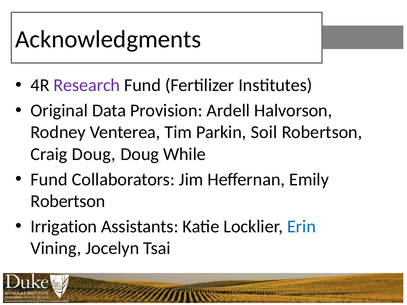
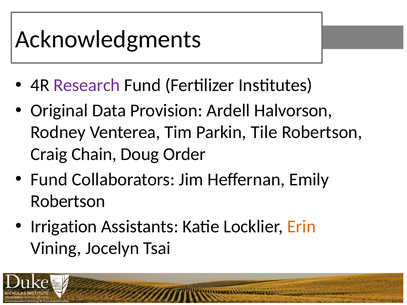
Soil: Soil -> Tile
Craig Doug: Doug -> Chain
While: While -> Order
Erin colour: blue -> orange
